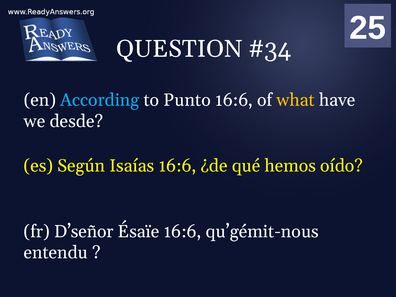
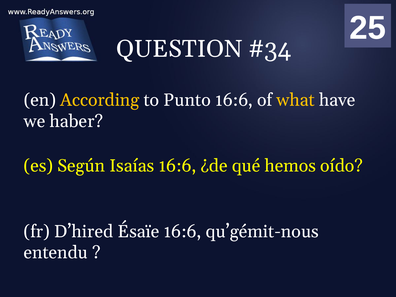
According colour: light blue -> yellow
desde: desde -> haber
D’señor: D’señor -> D’hired
